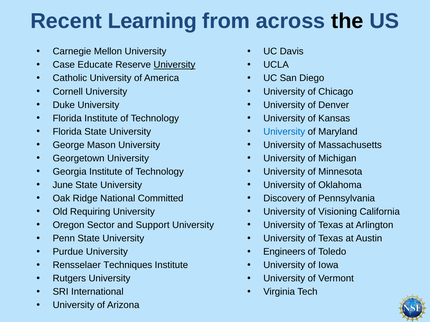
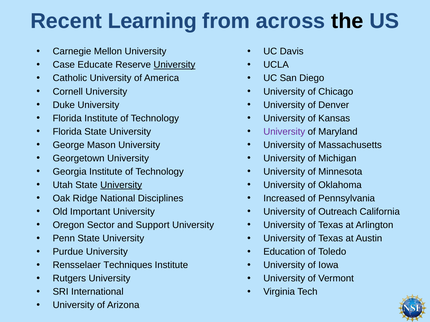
University at (284, 132) colour: blue -> purple
June: June -> Utah
University at (121, 185) underline: none -> present
Committed: Committed -> Disciplines
Discovery: Discovery -> Increased
Requiring: Requiring -> Important
Visioning: Visioning -> Outreach
Engineers: Engineers -> Education
